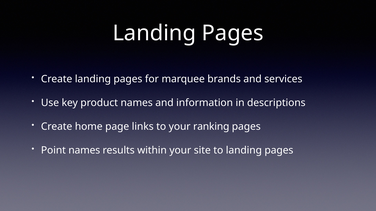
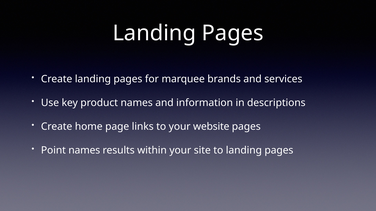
ranking: ranking -> website
